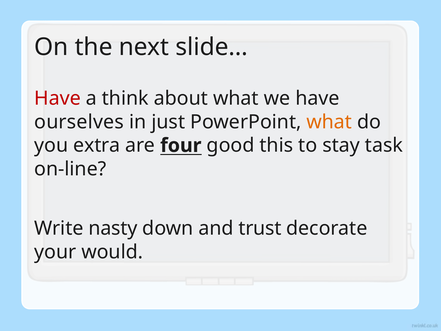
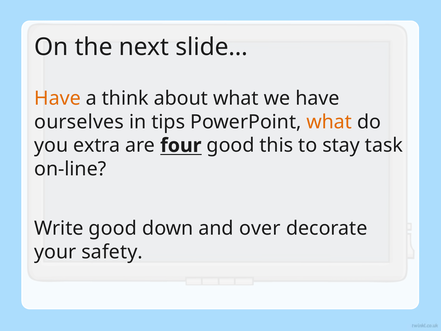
Have at (57, 98) colour: red -> orange
just: just -> tips
Write nasty: nasty -> good
trust: trust -> over
would: would -> safety
